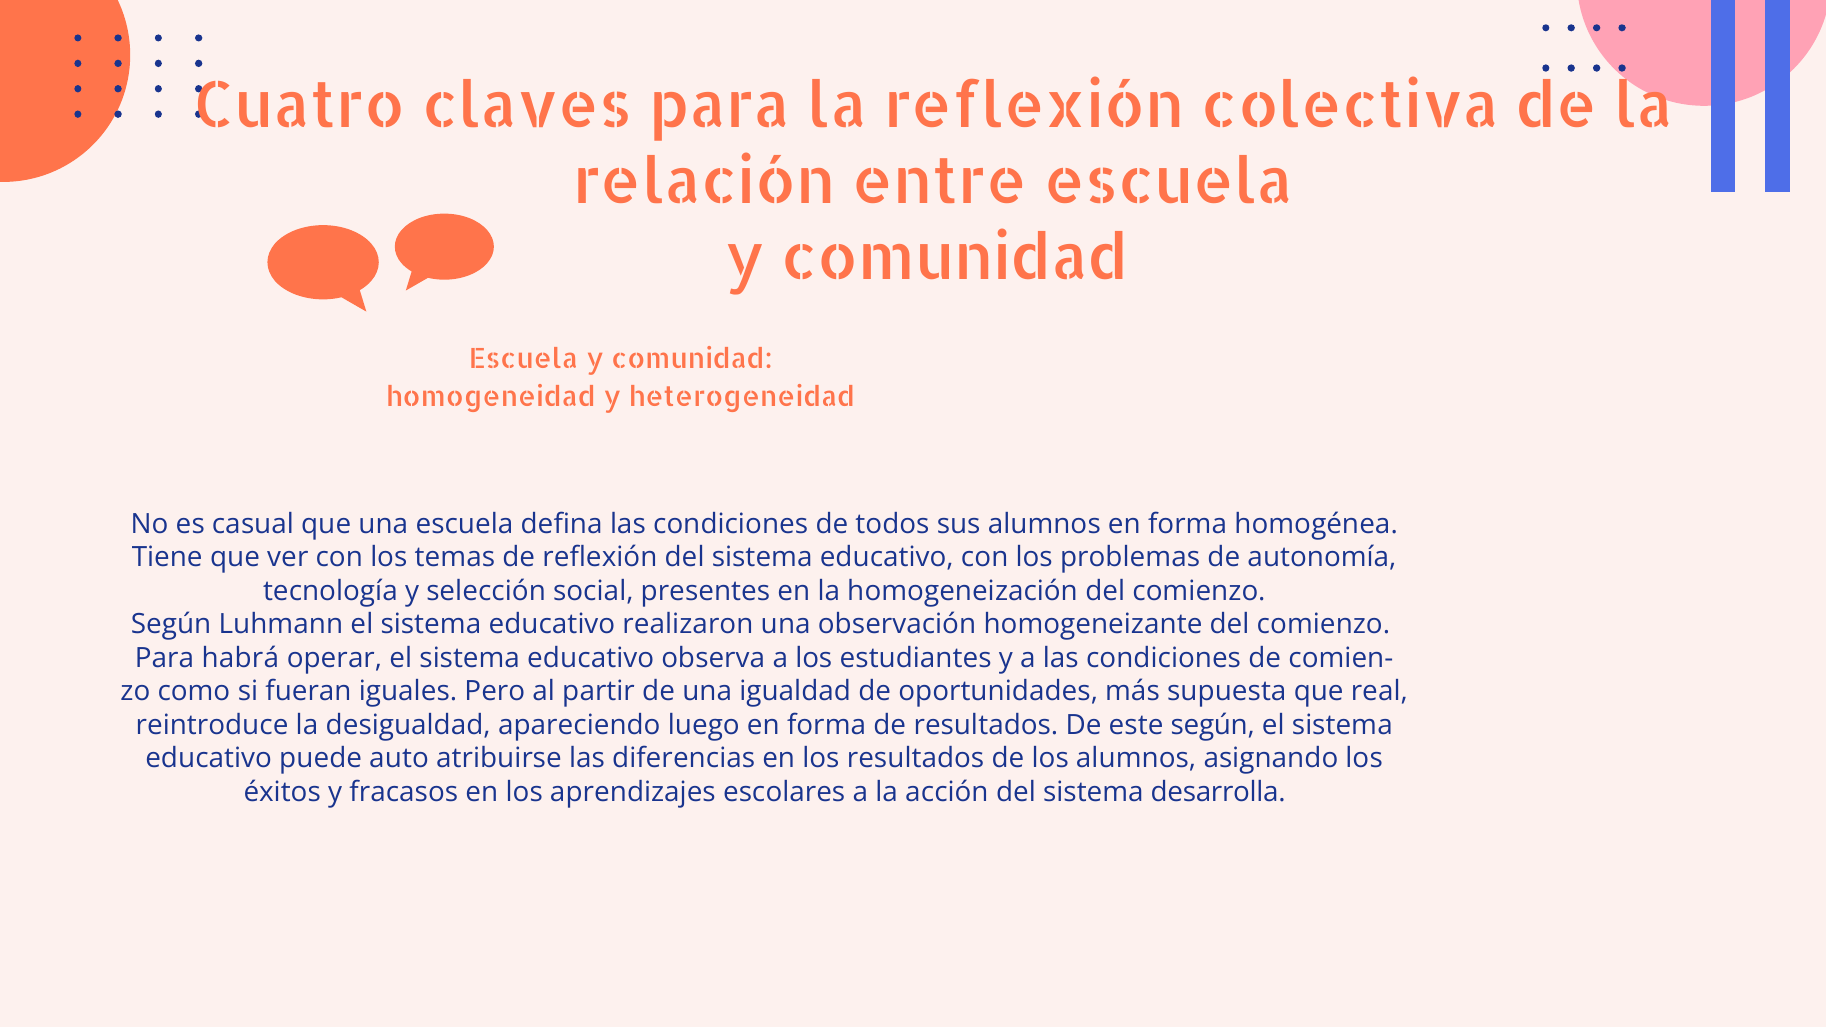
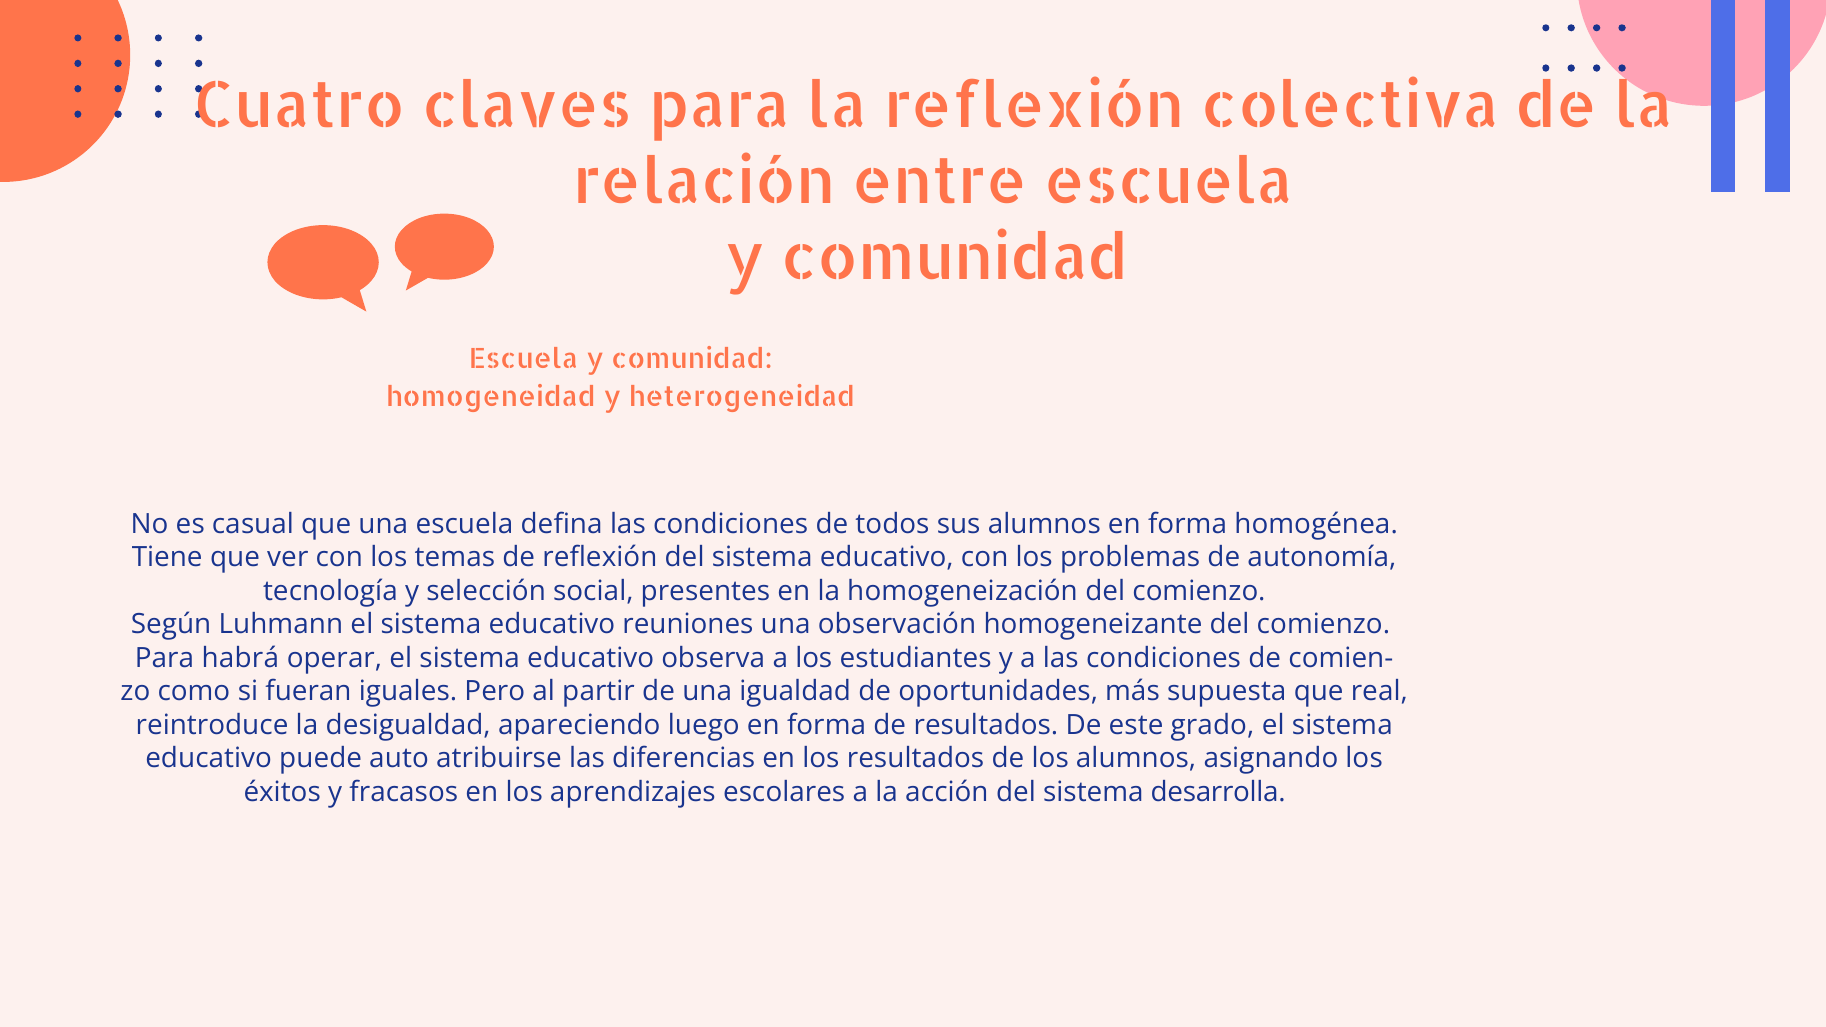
realizaron: realizaron -> reuniones
este según: según -> grado
